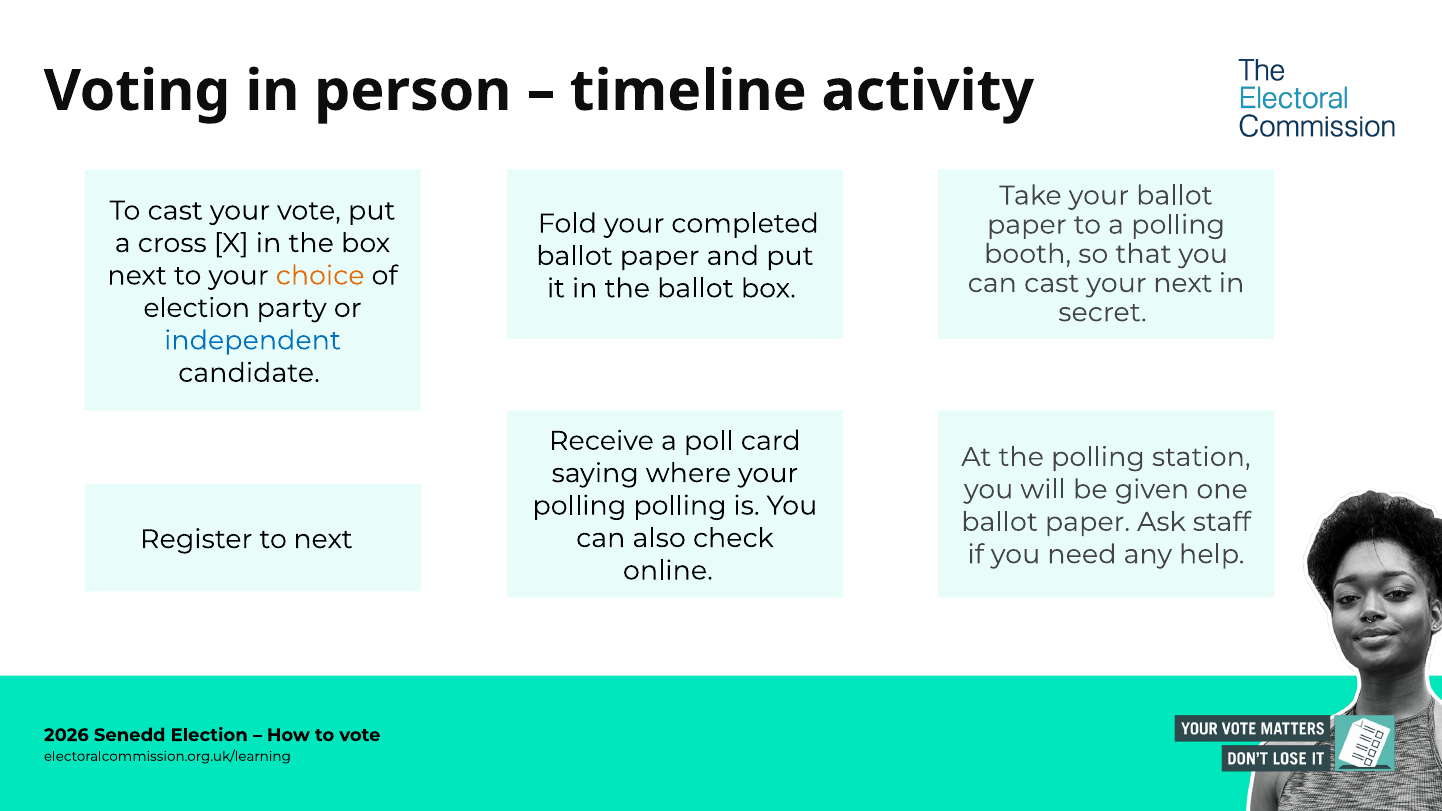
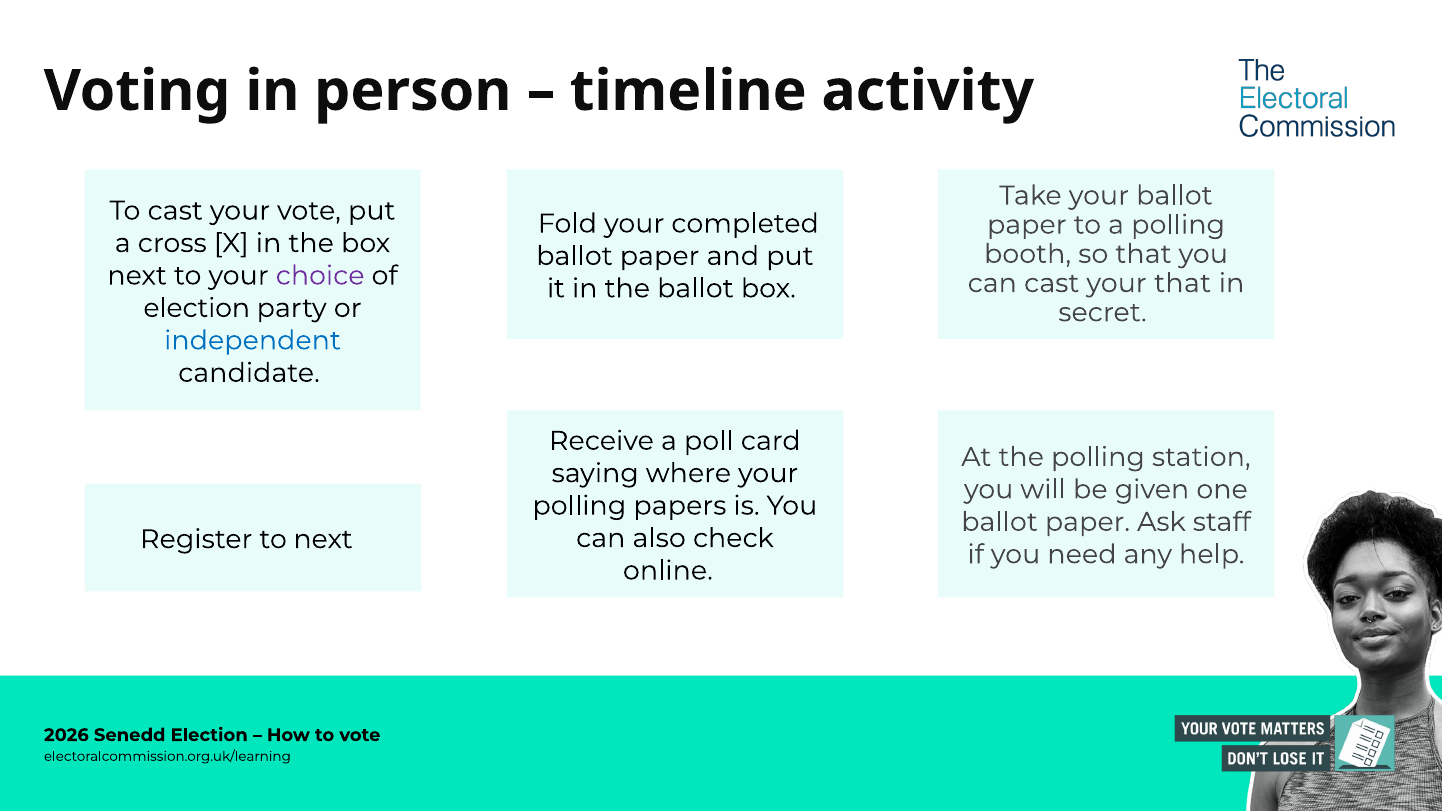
choice colour: orange -> purple
your next: next -> that
polling polling: polling -> papers
